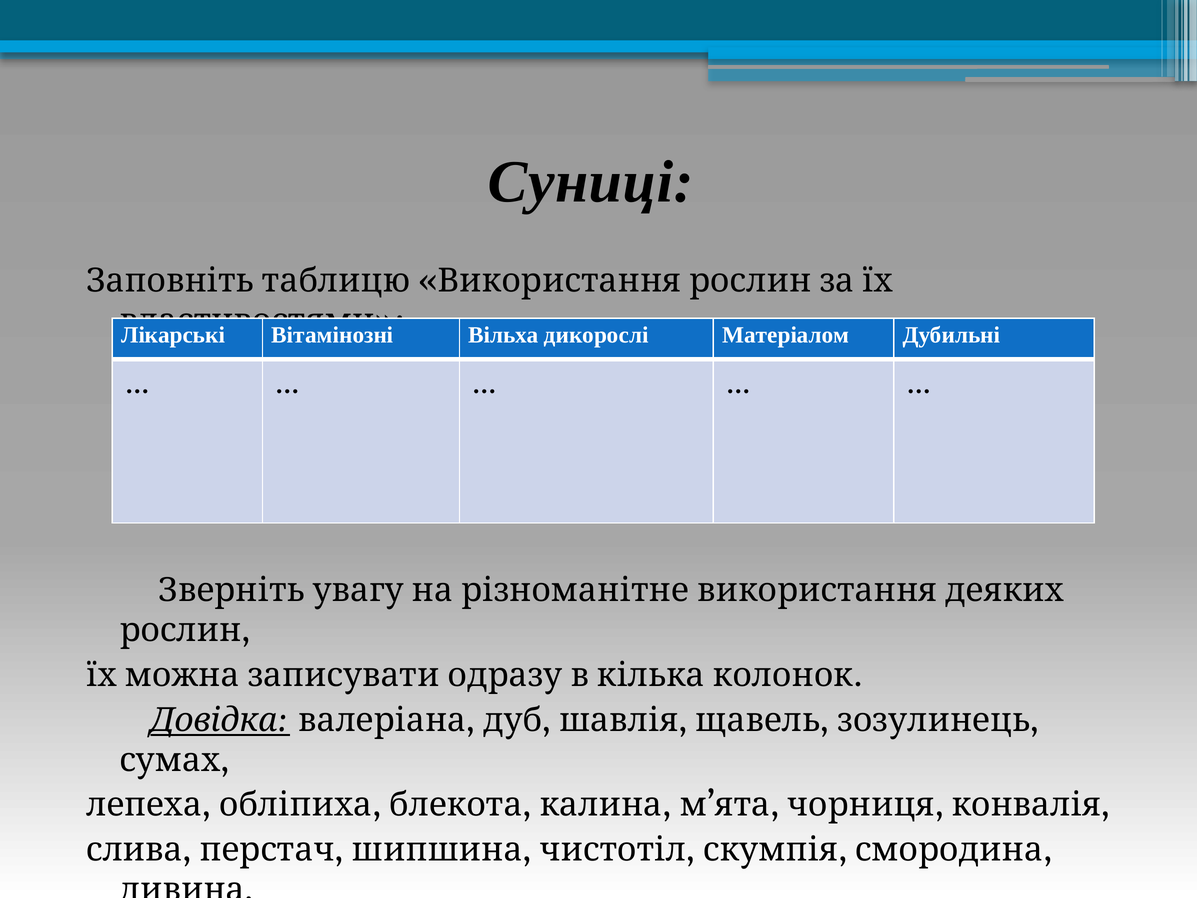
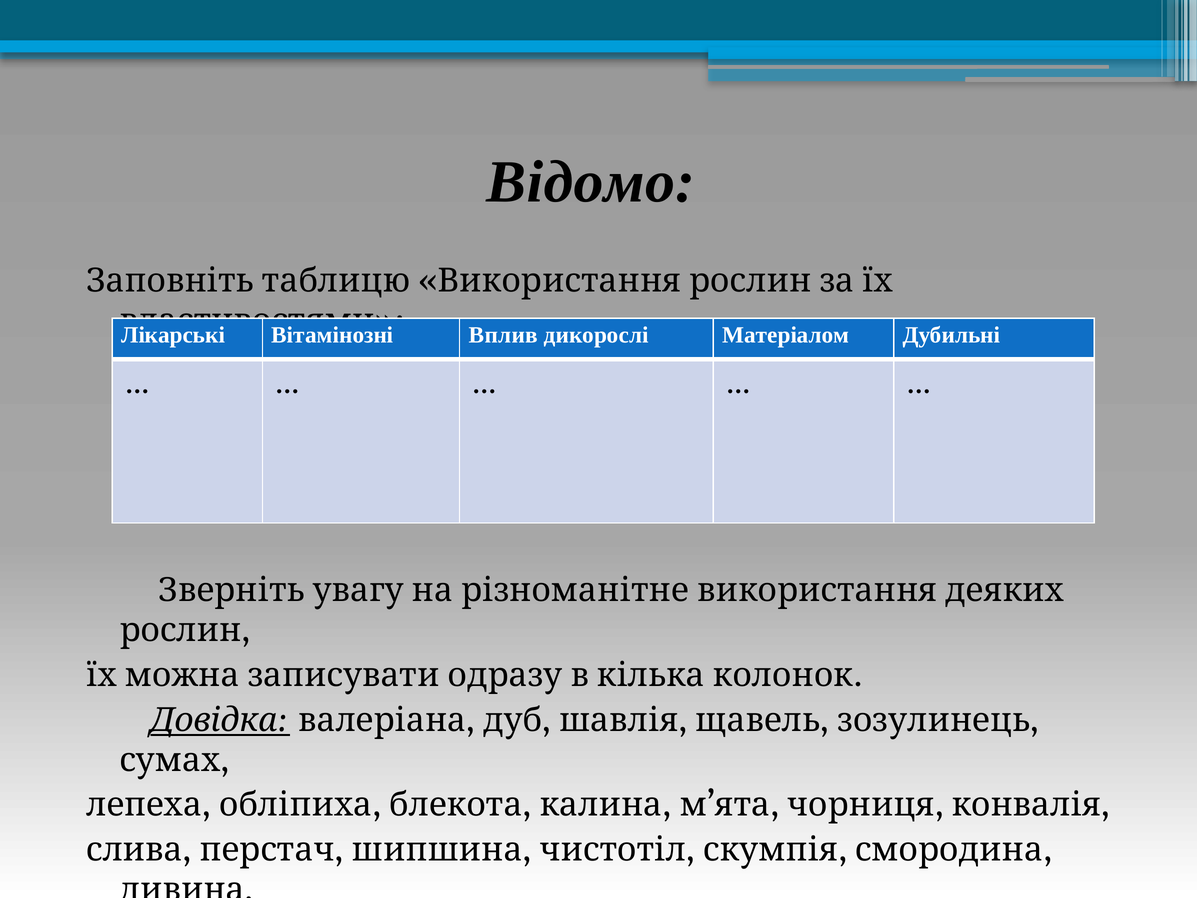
Суниці at (591, 182): Суниці -> Відомо
Вільха: Вільха -> Вплив
